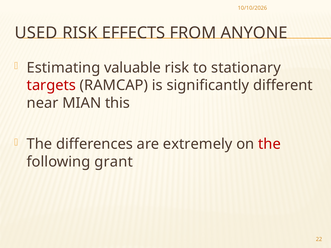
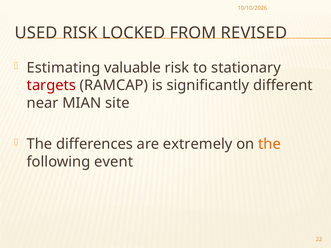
EFFECTS: EFFECTS -> LOCKED
ANYONE: ANYONE -> REVISED
this: this -> site
the at (270, 144) colour: red -> orange
grant: grant -> event
